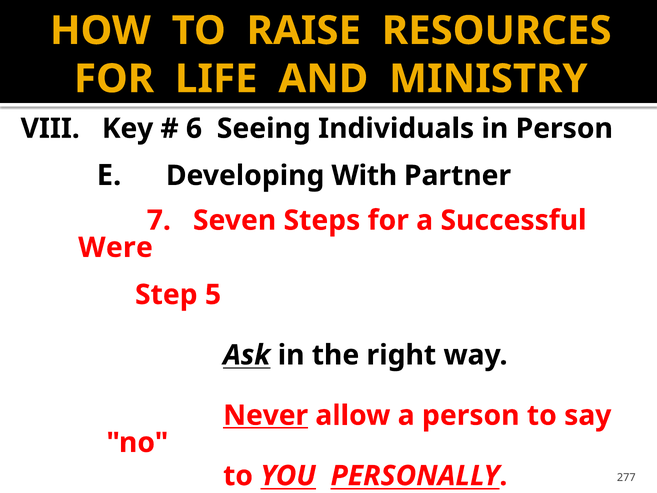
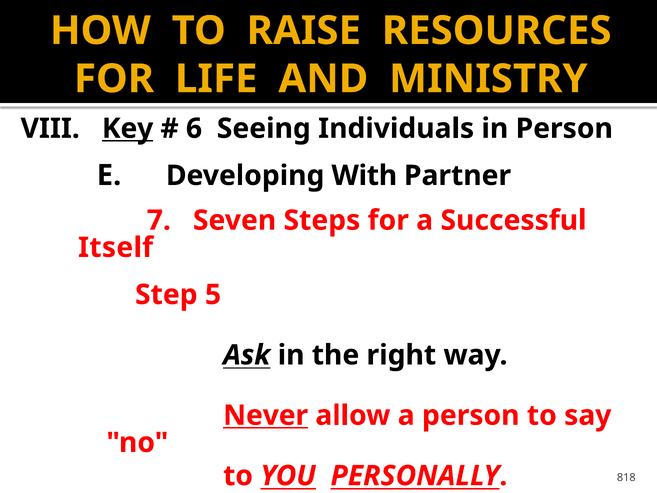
Key underline: none -> present
Were: Were -> Itself
277: 277 -> 818
